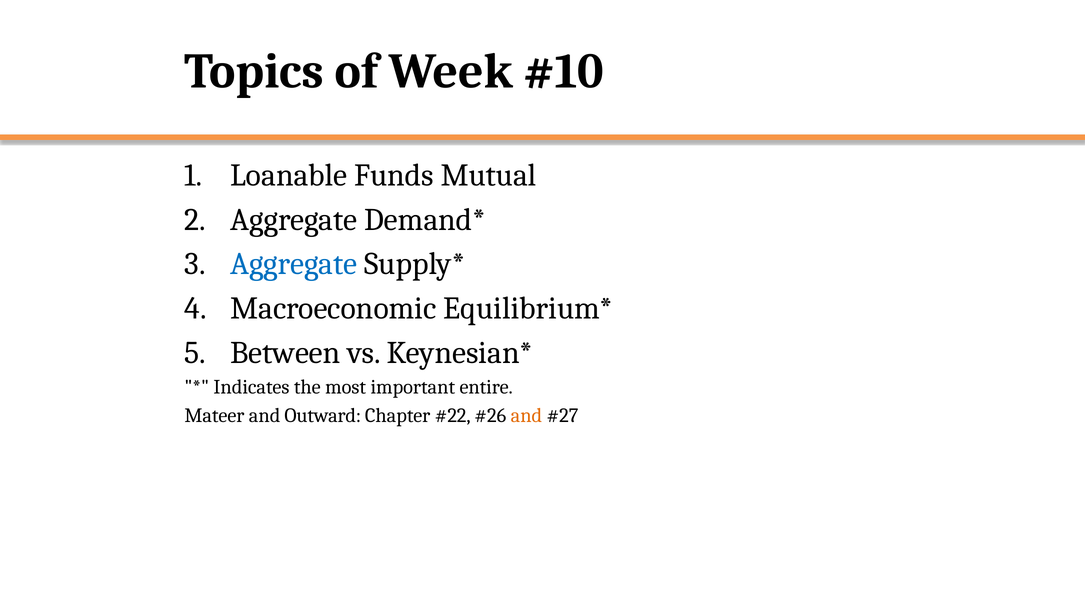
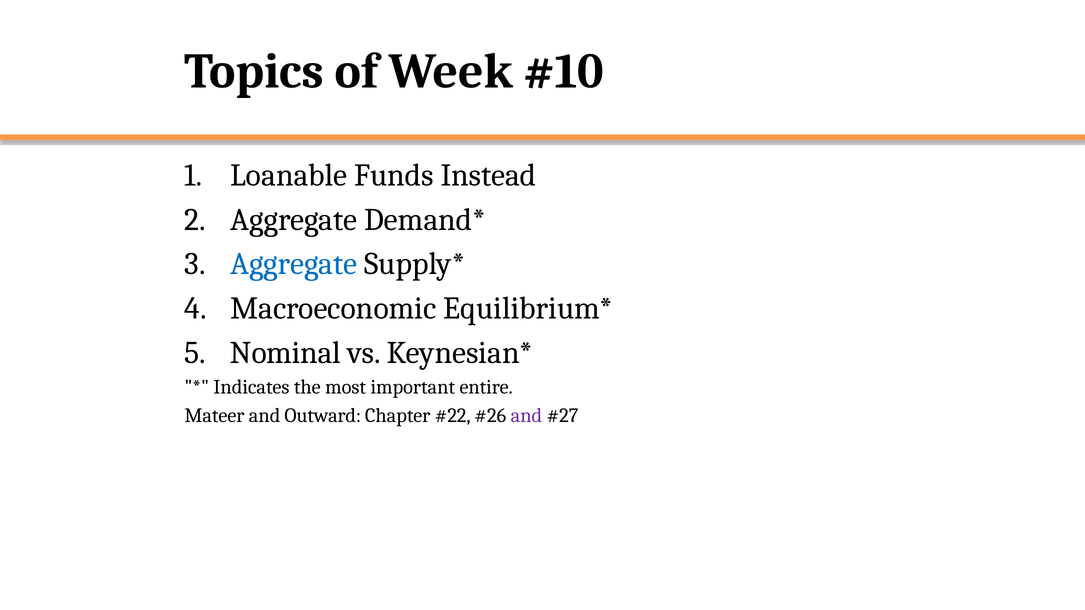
Mutual: Mutual -> Instead
Between: Between -> Nominal
and at (526, 416) colour: orange -> purple
